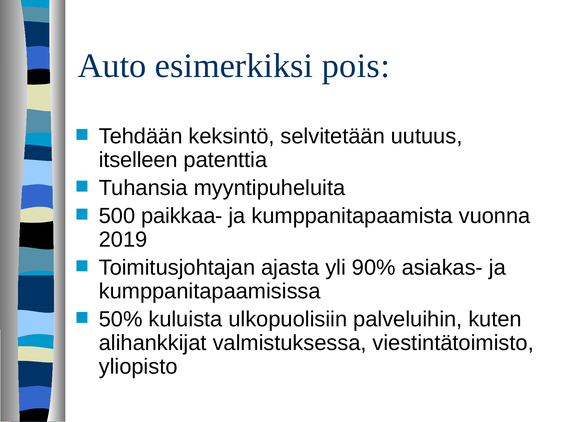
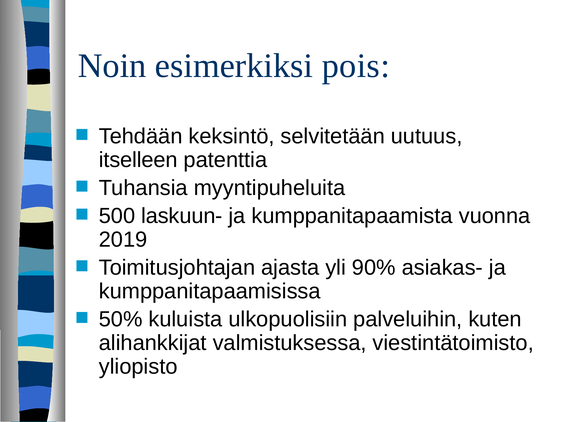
Auto: Auto -> Noin
paikkaa-: paikkaa- -> laskuun-
